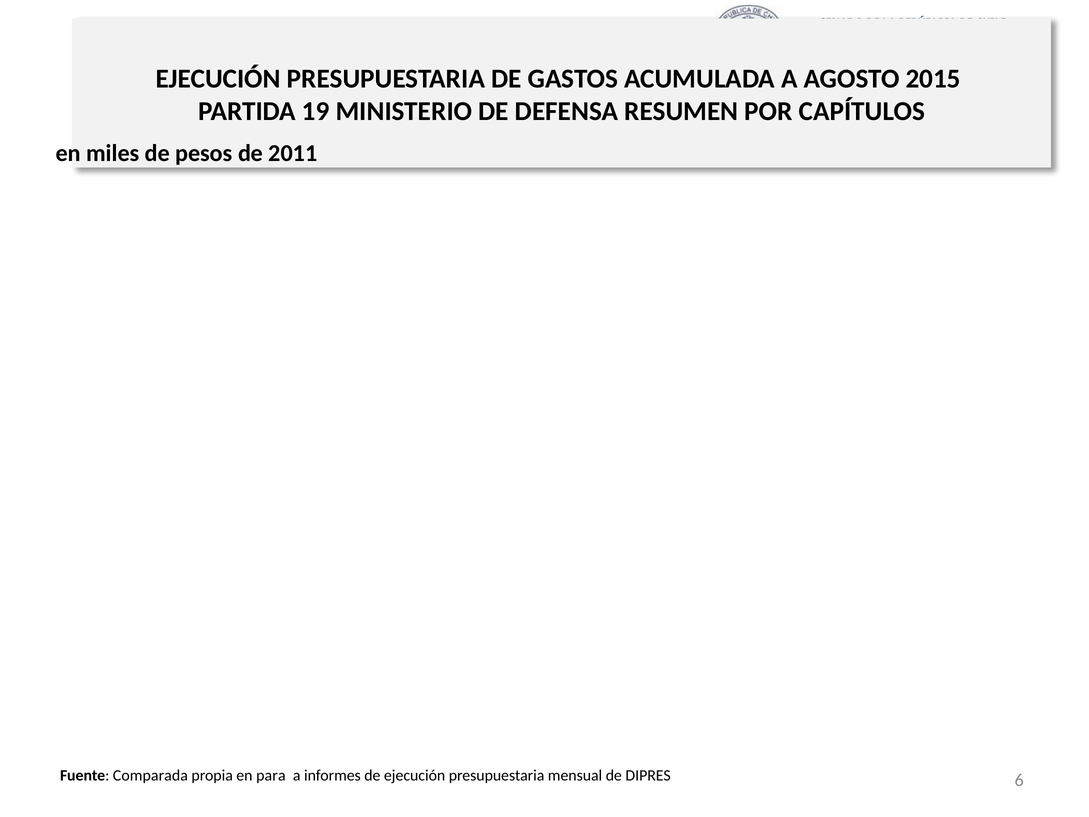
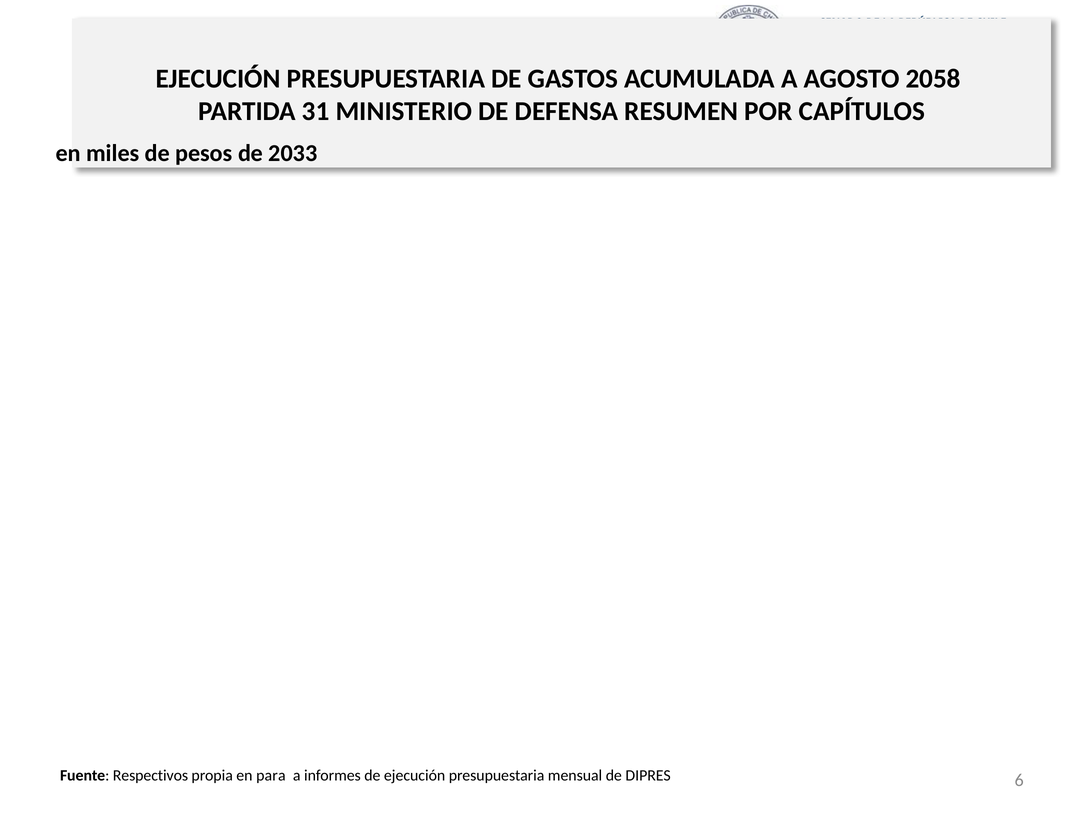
2015: 2015 -> 2058
19: 19 -> 31
2011: 2011 -> 2033
Comparada: Comparada -> Respectivos
